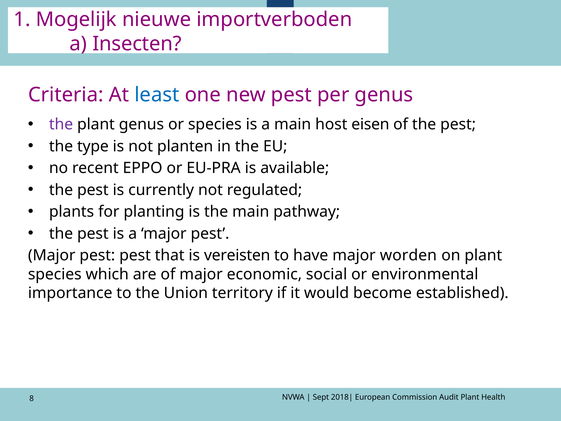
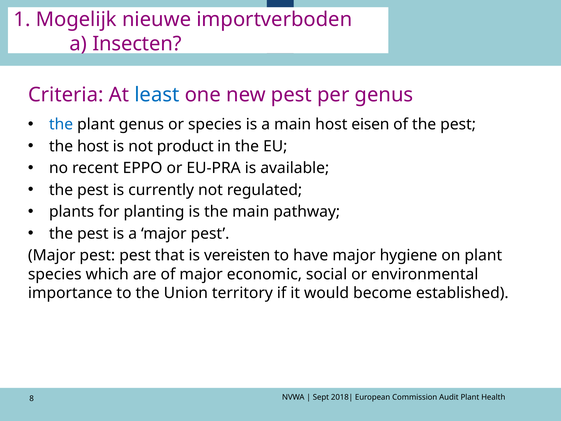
the at (61, 124) colour: purple -> blue
the type: type -> host
planten: planten -> product
worden: worden -> hygiene
